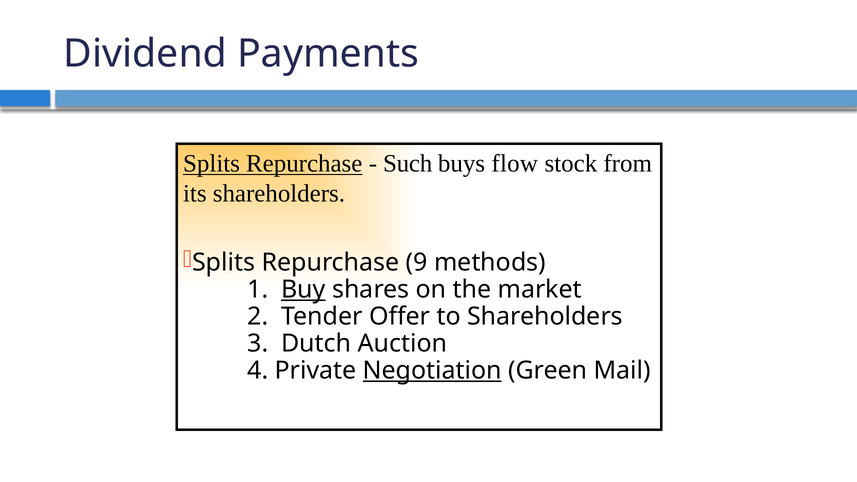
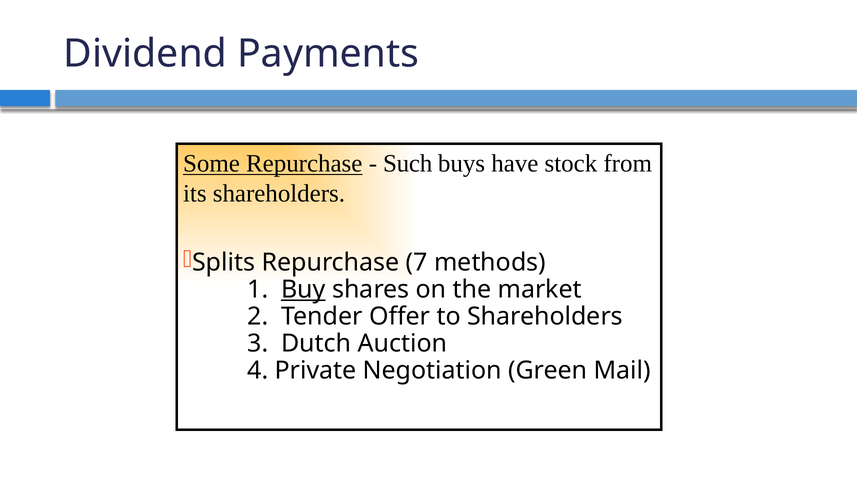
Splits at (212, 164): Splits -> Some
flow: flow -> have
9: 9 -> 7
Negotiation underline: present -> none
